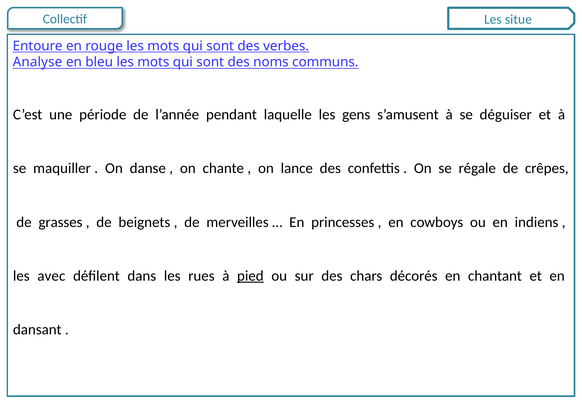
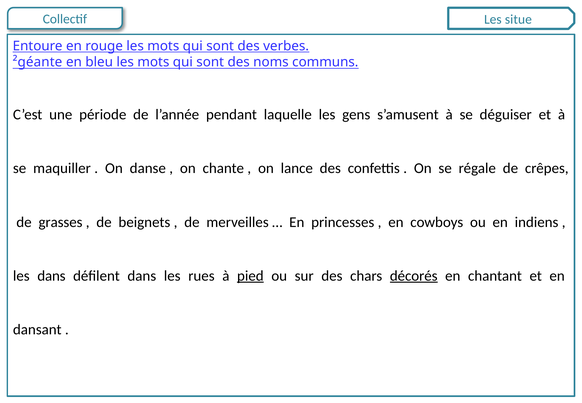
Analyse: Analyse -> ²géante
les avec: avec -> dans
décorés underline: none -> present
